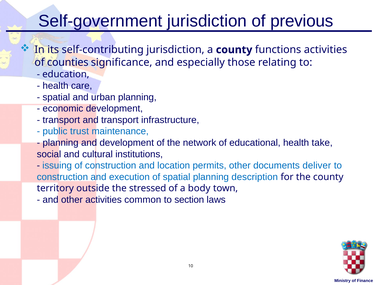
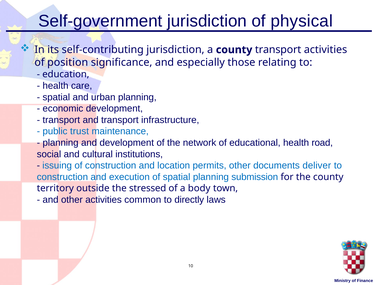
previous: previous -> physical
county functions: functions -> transport
counties: counties -> position
take: take -> road
description: description -> submission
section: section -> directly
